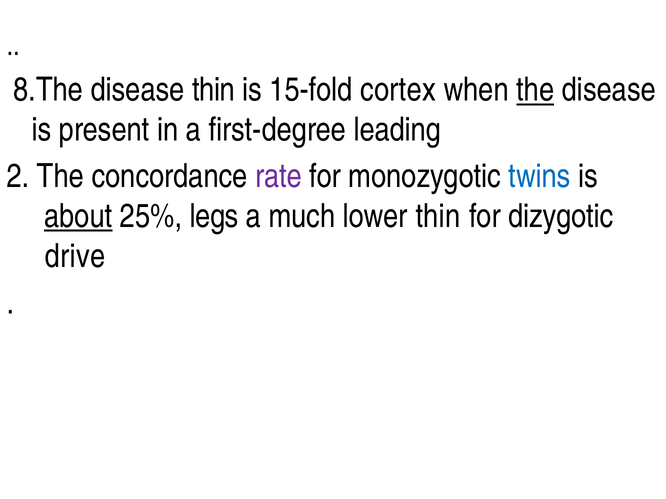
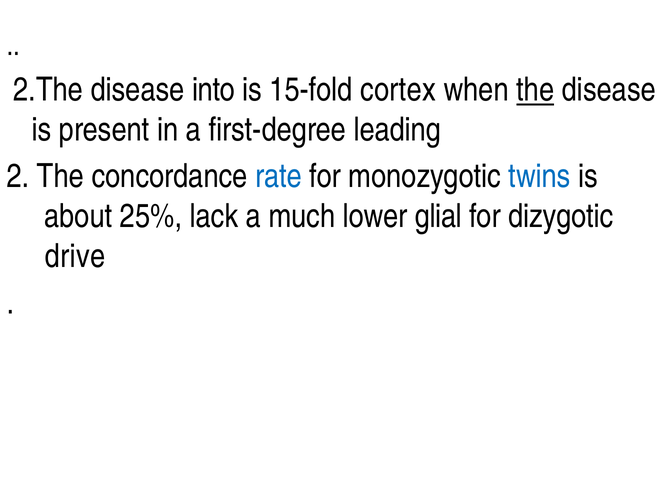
8.The: 8.The -> 2.The
disease thin: thin -> into
rate colour: purple -> blue
about underline: present -> none
legs: legs -> lack
lower thin: thin -> glial
